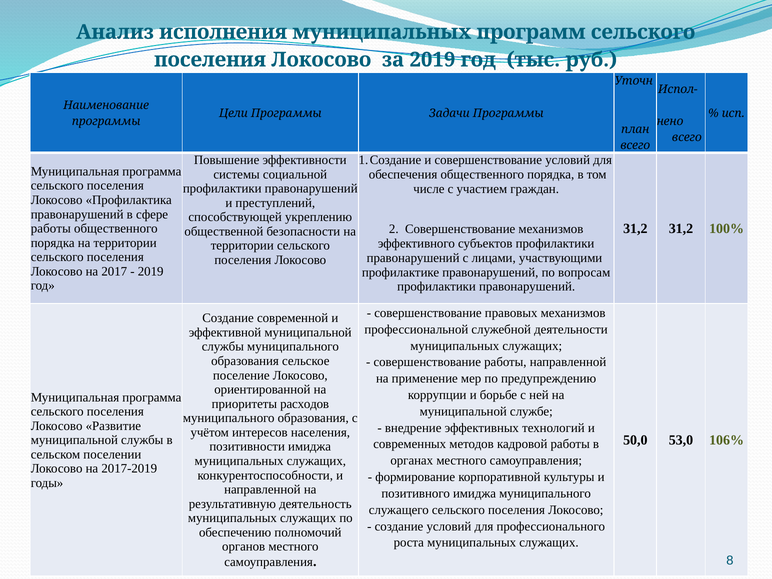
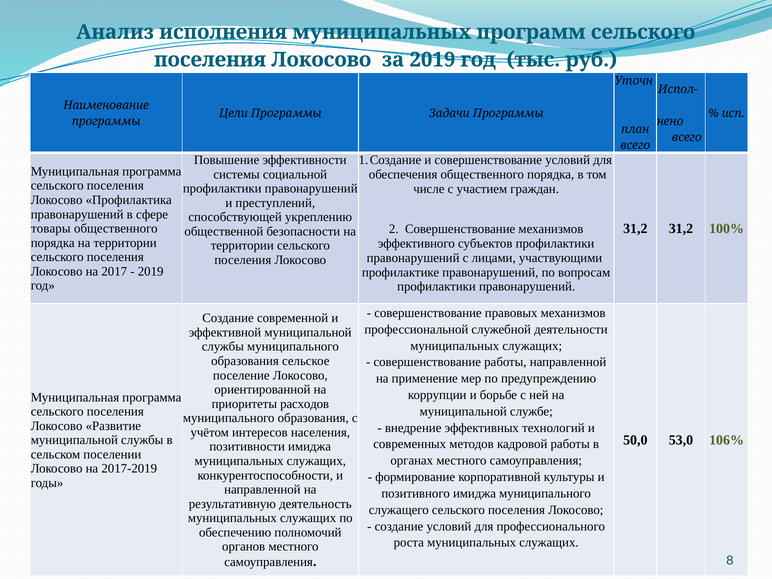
работы at (51, 229): работы -> товары
